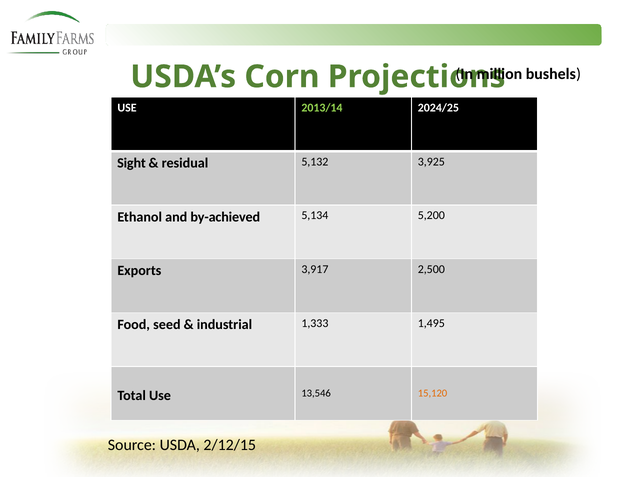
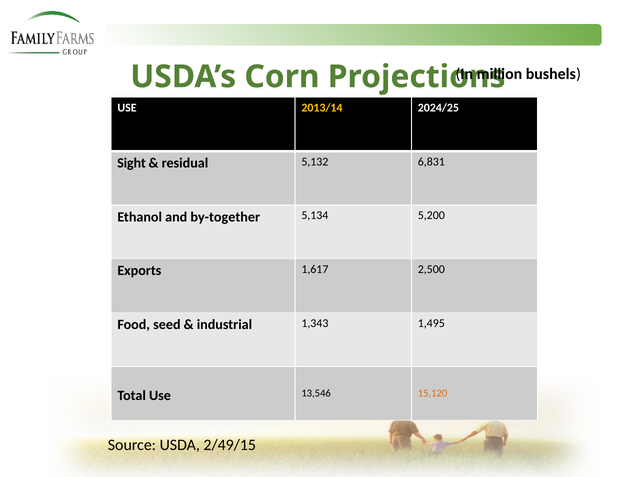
2013/14 colour: light green -> yellow
3,925: 3,925 -> 6,831
by-achieved: by-achieved -> by-together
3,917: 3,917 -> 1,617
1,333: 1,333 -> 1,343
2/12/15: 2/12/15 -> 2/49/15
